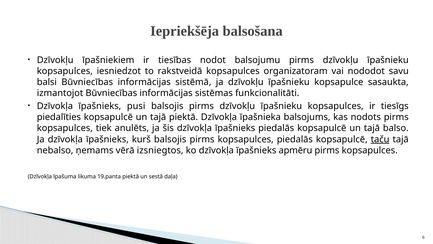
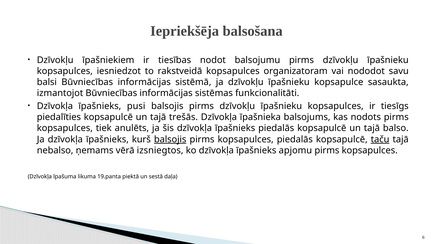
tajā piektā: piektā -> trešās
balsojis at (170, 139) underline: none -> present
apmēru: apmēru -> apjomu
